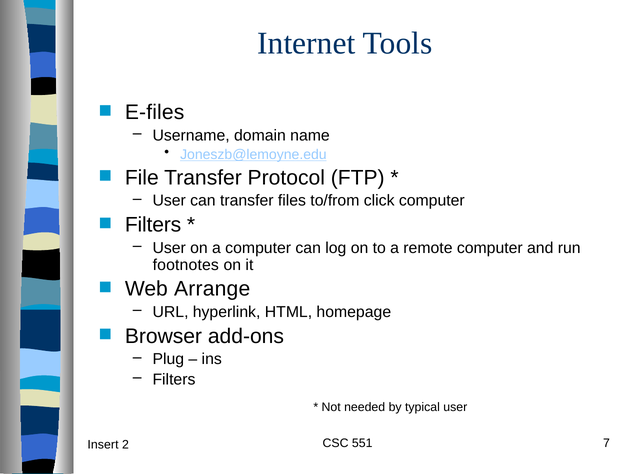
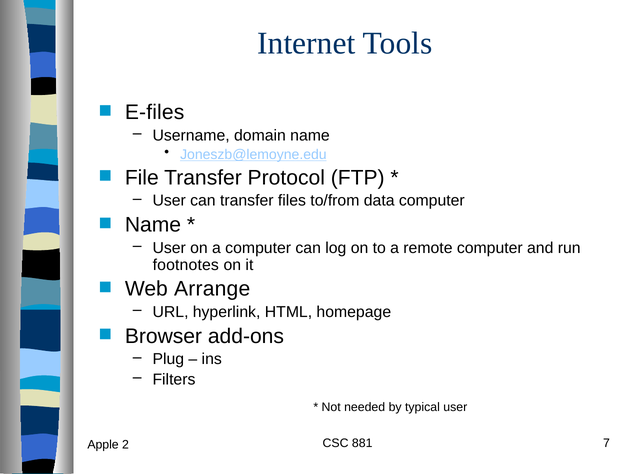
click: click -> data
Filters at (153, 225): Filters -> Name
551: 551 -> 881
Insert: Insert -> Apple
